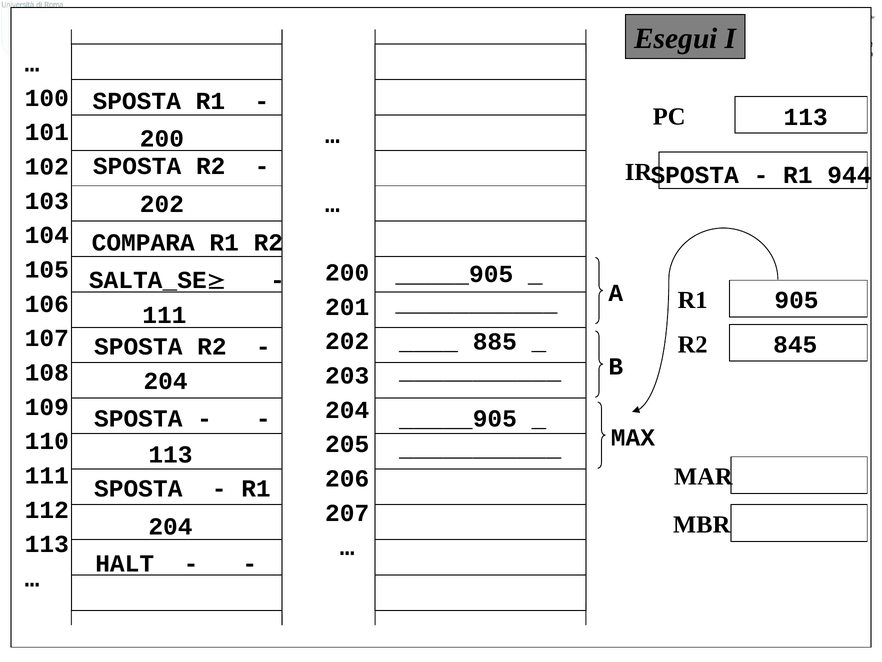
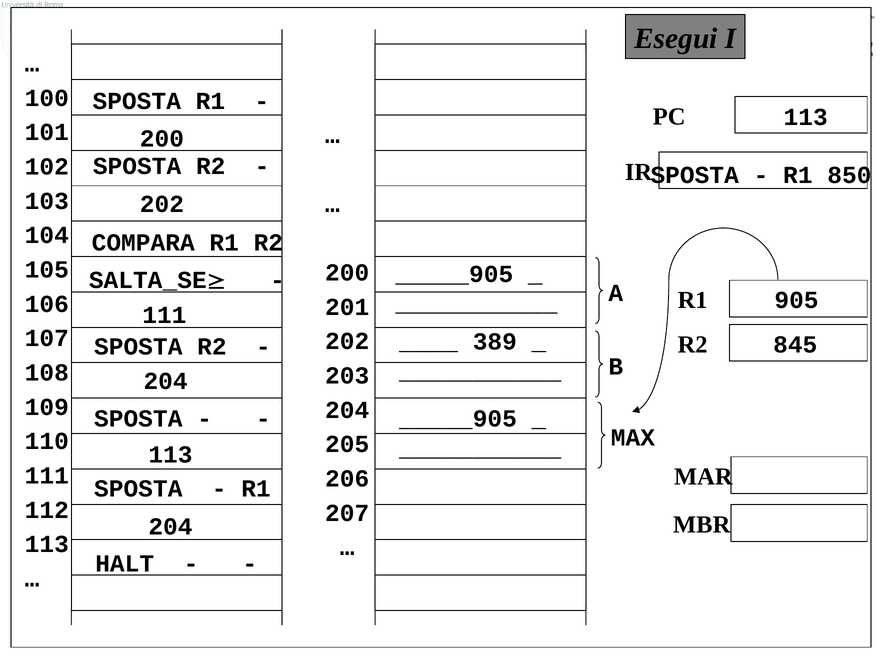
944: 944 -> 850
885: 885 -> 389
